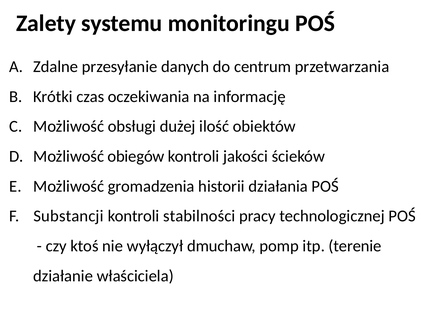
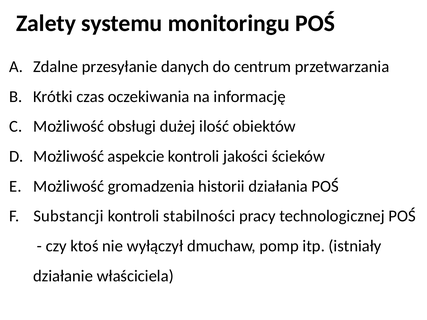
obiegów: obiegów -> aspekcie
terenie: terenie -> istniały
